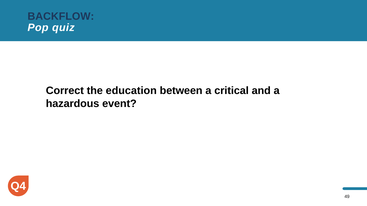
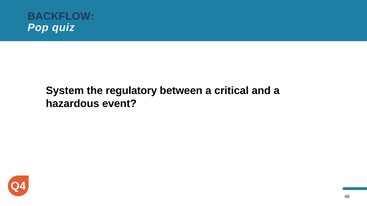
Correct: Correct -> System
education: education -> regulatory
